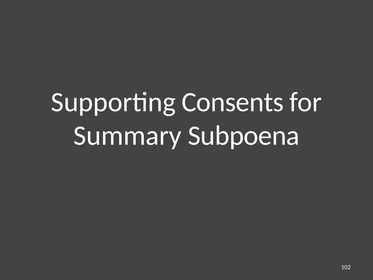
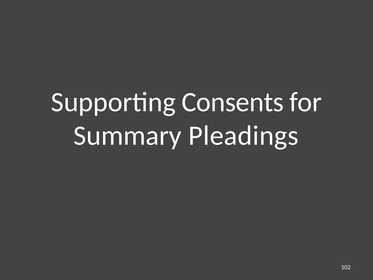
Subpoena: Subpoena -> Pleadings
